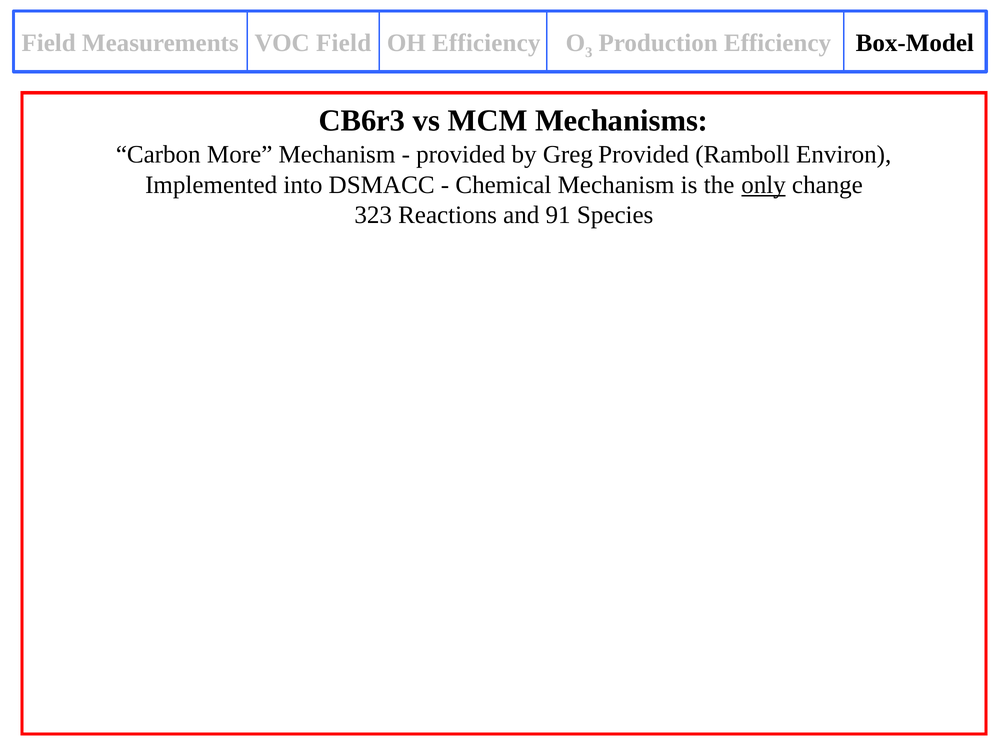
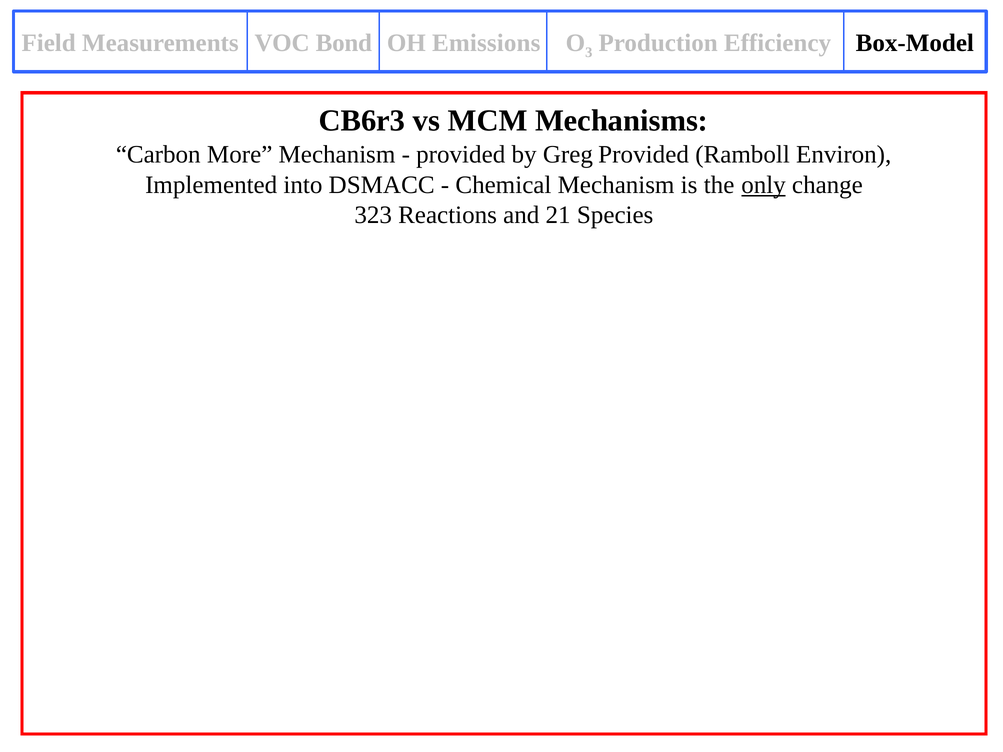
VOC Field: Field -> Bond
OH Efficiency: Efficiency -> Emissions
91: 91 -> 21
